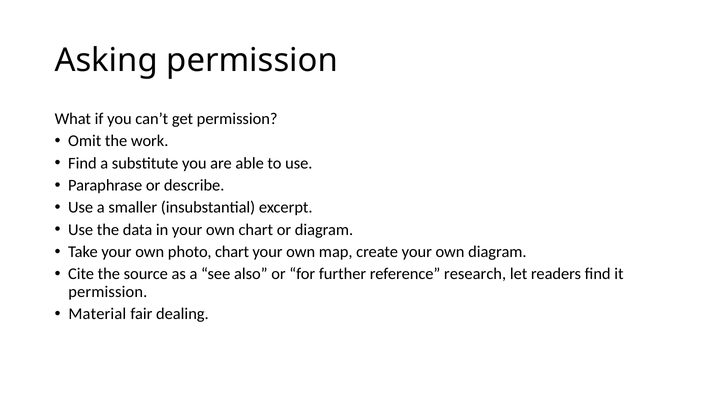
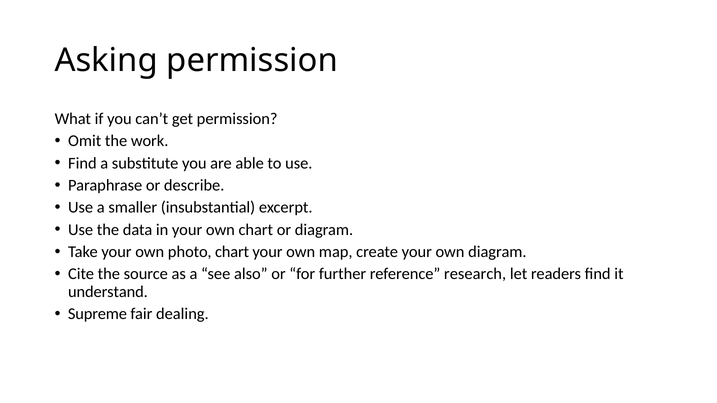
permission at (108, 292): permission -> understand
Material: Material -> Supreme
